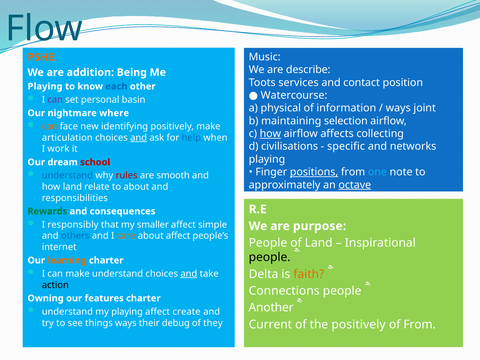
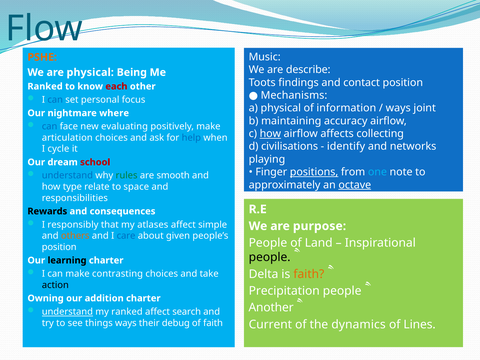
are addition: addition -> physical
services: services -> findings
Playing at (45, 86): Playing -> Ranked
each colour: blue -> red
Watercourse: Watercourse -> Mechanisms
can at (55, 100) colour: purple -> blue
basin: basin -> focus
selection: selection -> accuracy
can at (50, 126) colour: orange -> blue
identifying: identifying -> evaluating
and at (139, 138) underline: present -> none
specific: specific -> identify
work: work -> cycle
rules colour: red -> green
how land: land -> type
to about: about -> space
Rewards colour: green -> black
smaller: smaller -> atlases
others colour: blue -> orange
care colour: orange -> blue
about affect: affect -> given
internet at (59, 247): internet -> position
learning colour: orange -> black
make understand: understand -> contrasting
and at (189, 274) underline: present -> none
Connections: Connections -> Precipitation
features: features -> addition
understand at (67, 312) underline: none -> present
my playing: playing -> ranked
create: create -> search
of they: they -> faith
the positively: positively -> dynamics
of From: From -> Lines
